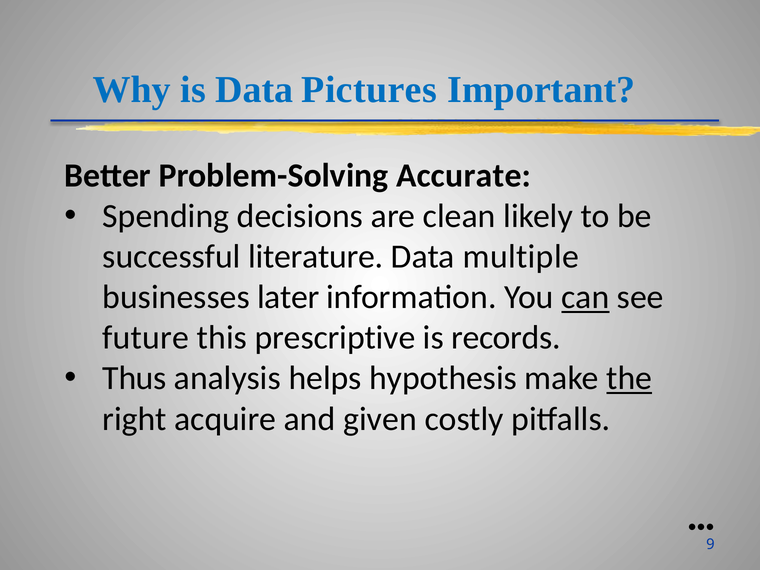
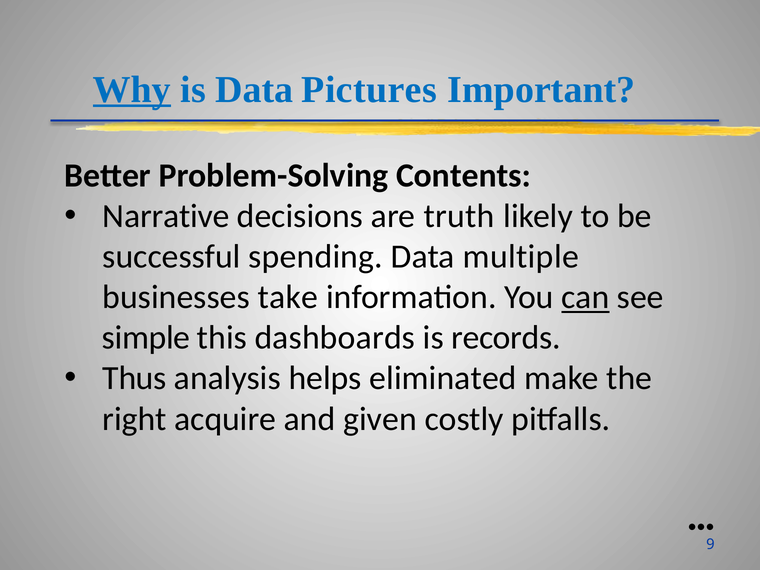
Why underline: none -> present
Accurate: Accurate -> Contents
Spending: Spending -> Narrative
clean: clean -> truth
literature: literature -> spending
later: later -> take
future: future -> simple
prescriptive: prescriptive -> dashboards
hypothesis: hypothesis -> eliminated
the underline: present -> none
